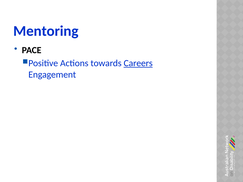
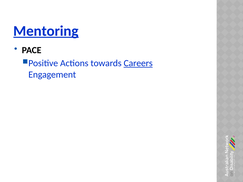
Mentoring underline: none -> present
